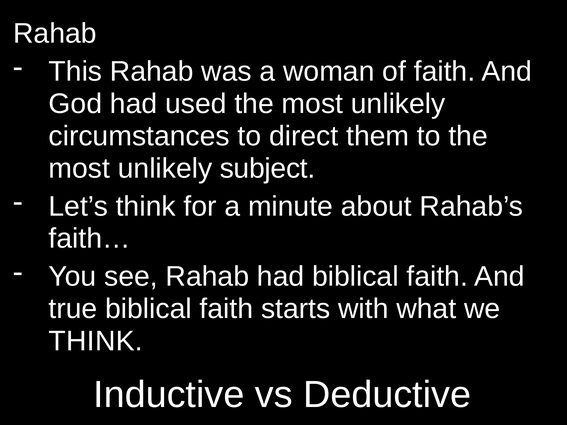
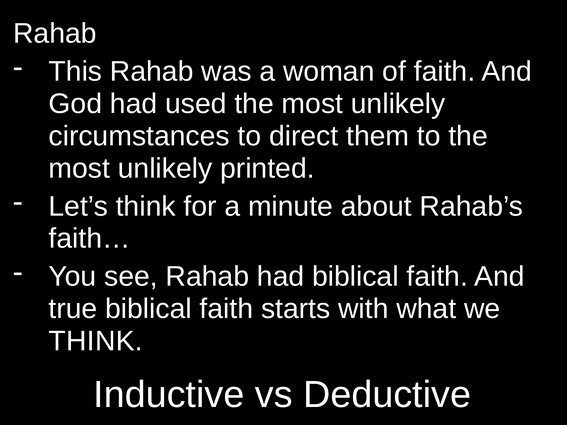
subject: subject -> printed
